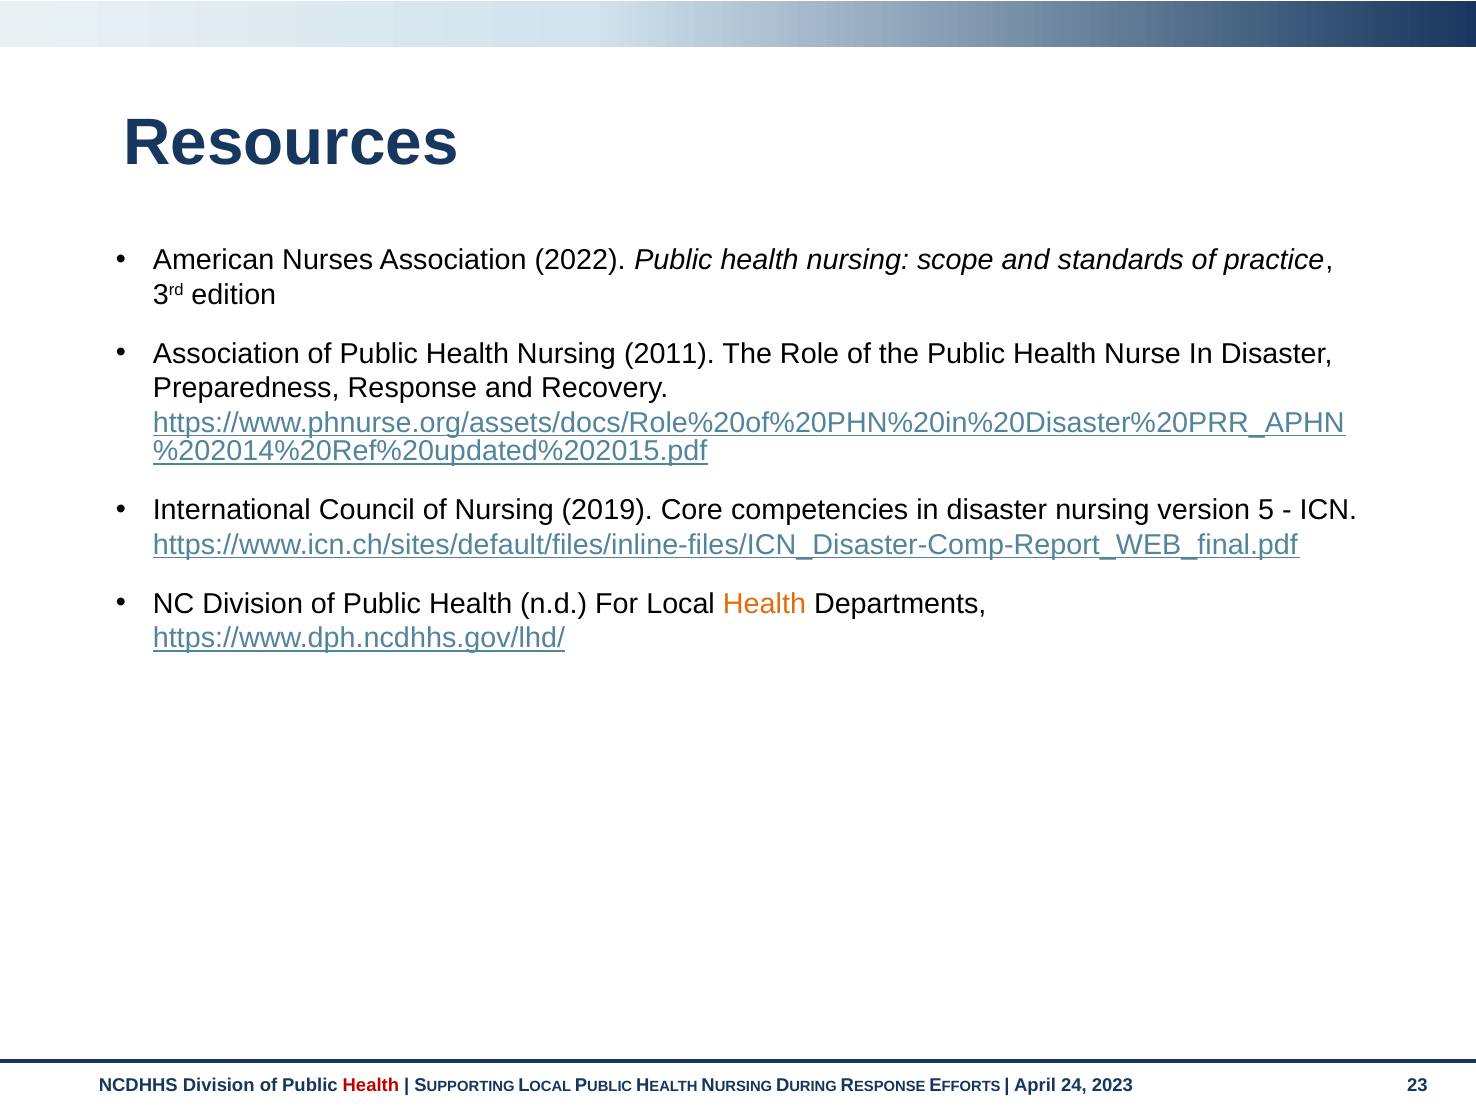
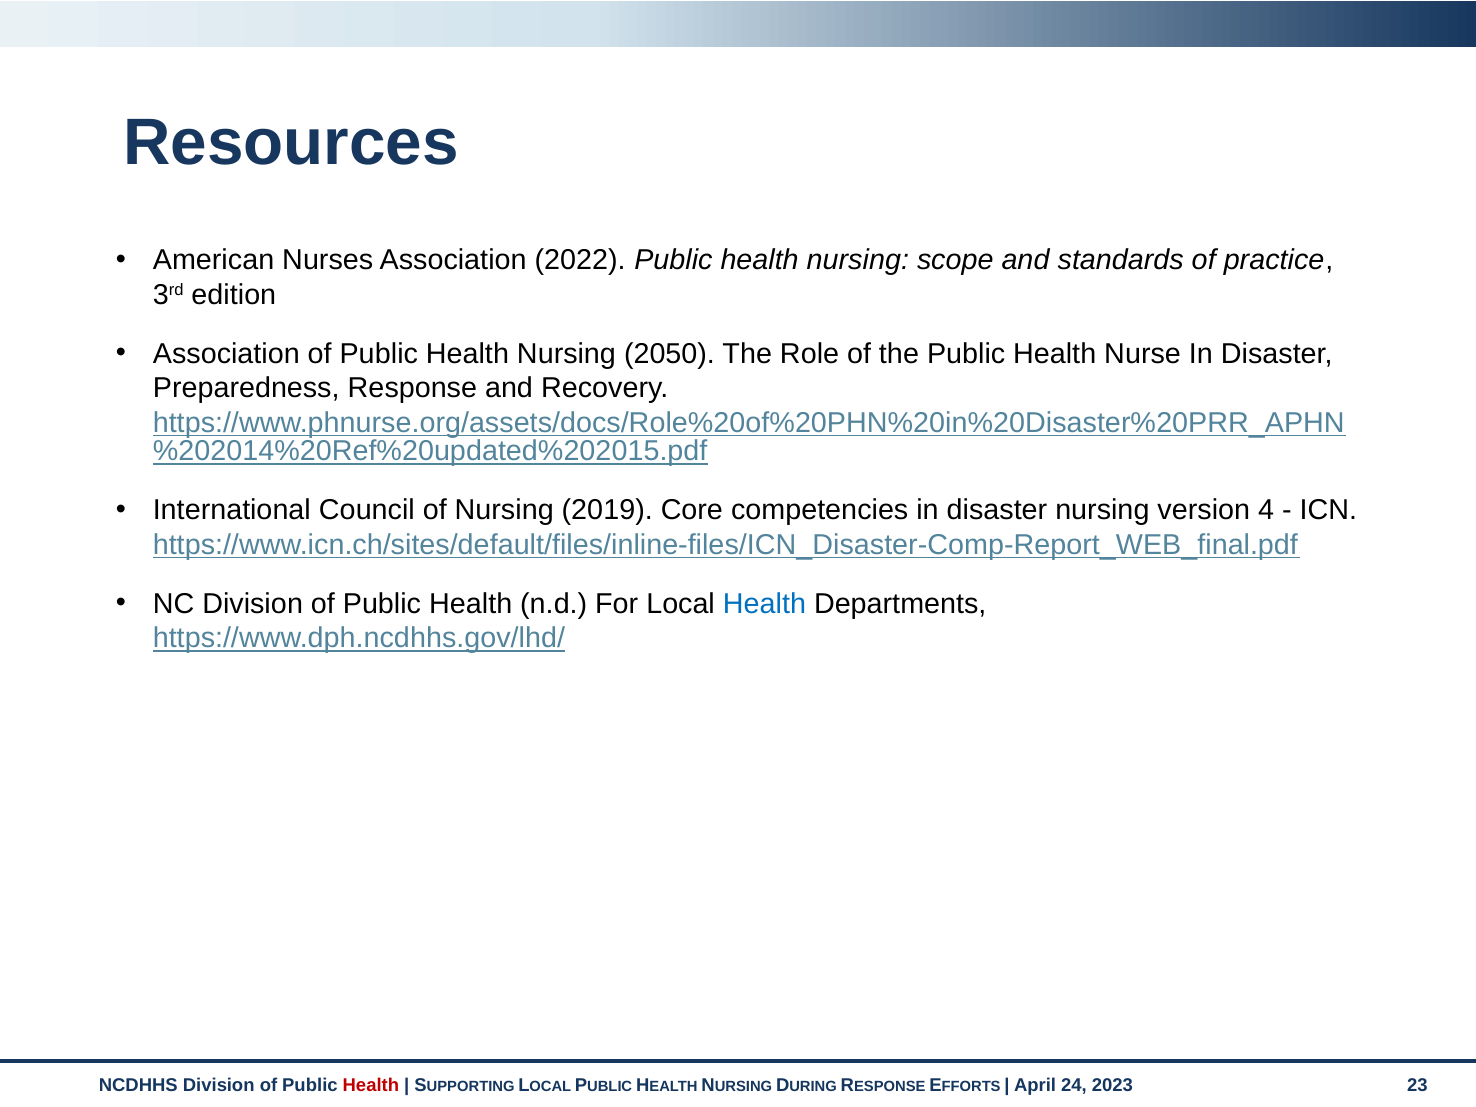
2011: 2011 -> 2050
5: 5 -> 4
Health at (764, 604) colour: orange -> blue
